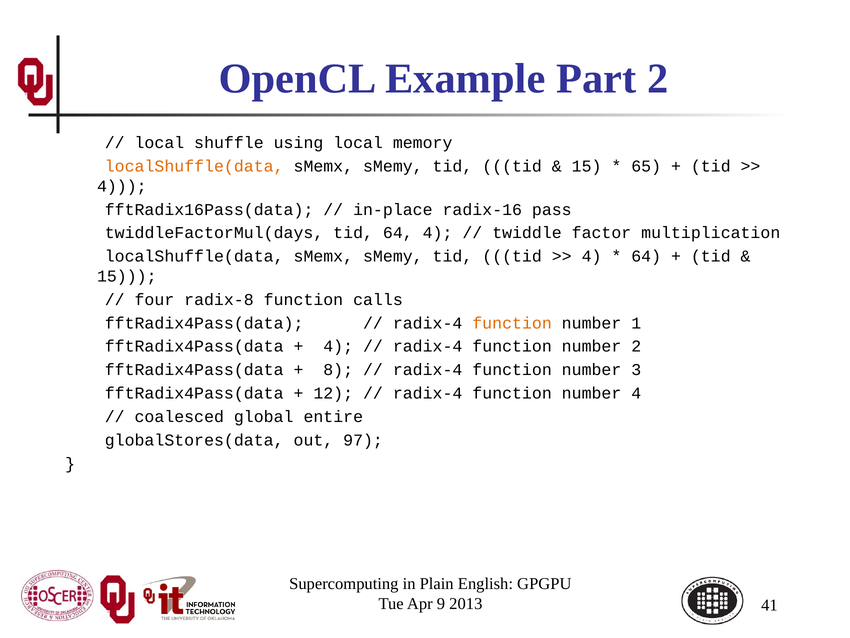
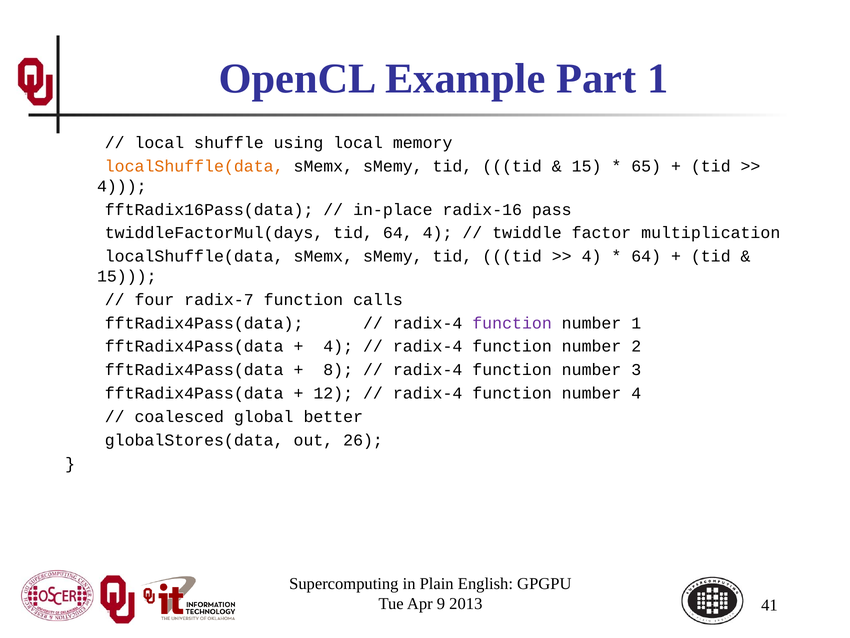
Part 2: 2 -> 1
radix-8: radix-8 -> radix-7
function at (512, 323) colour: orange -> purple
entire: entire -> better
97: 97 -> 26
